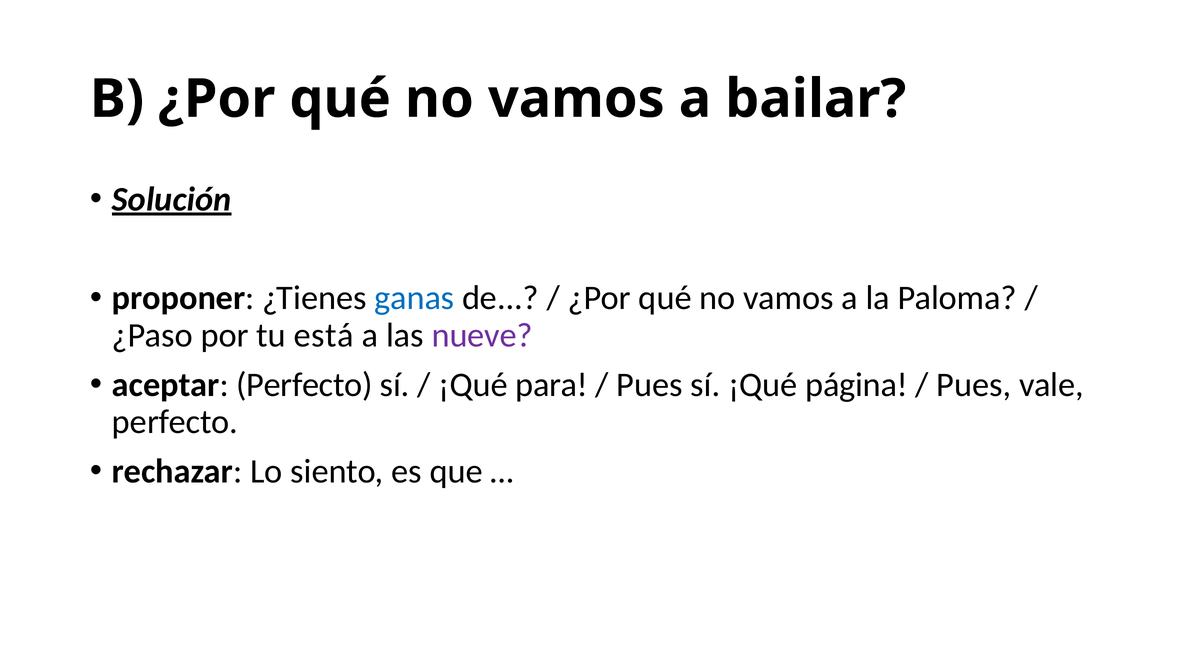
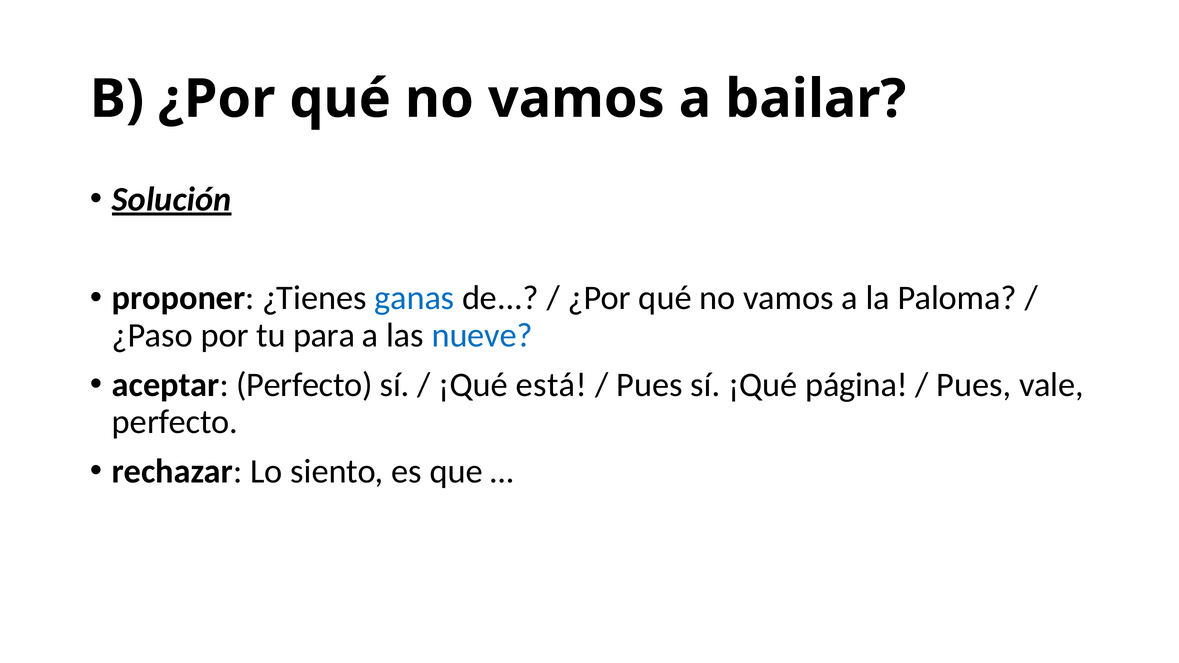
está: está -> para
nueve colour: purple -> blue
para: para -> está
